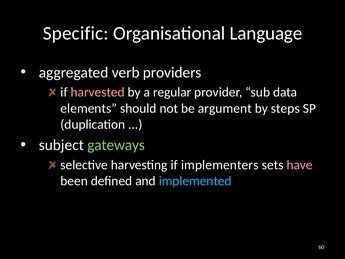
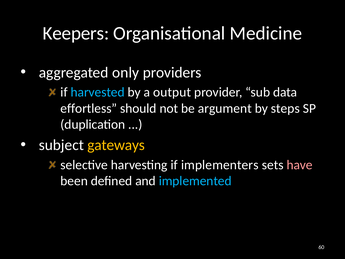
Specific: Specific -> Keepers
Language: Language -> Medicine
verb: verb -> only
harvested colour: pink -> light blue
regular: regular -> output
elements: elements -> effortless
gateways colour: light green -> yellow
